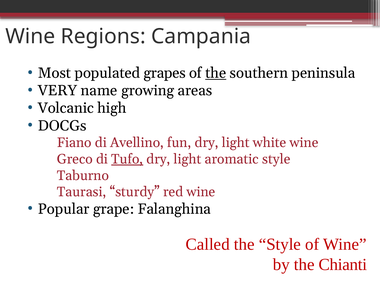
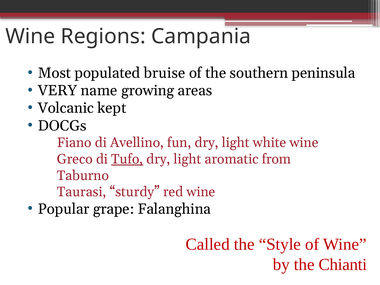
grapes: grapes -> bruise
the at (216, 73) underline: present -> none
high: high -> kept
aromatic style: style -> from
